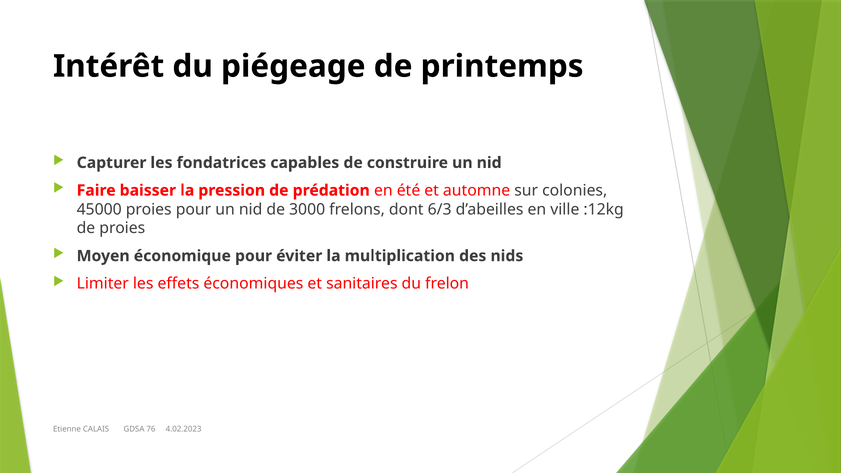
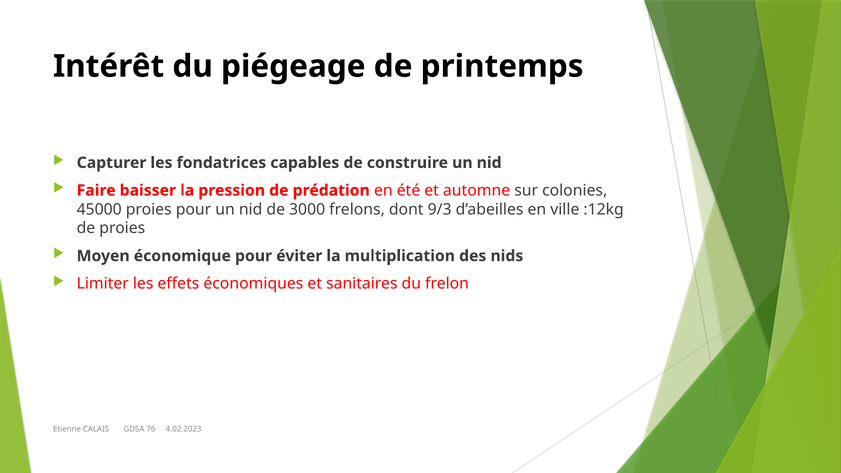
6/3: 6/3 -> 9/3
